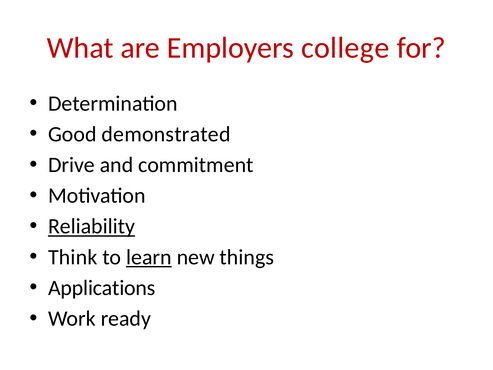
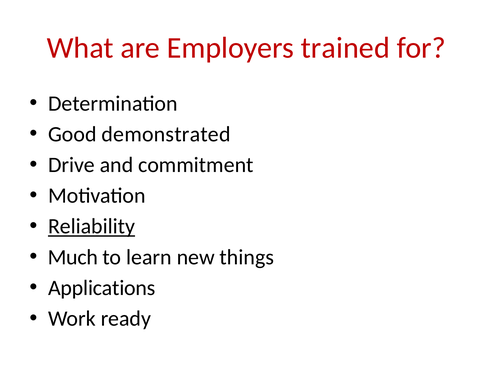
college: college -> trained
Think: Think -> Much
learn underline: present -> none
